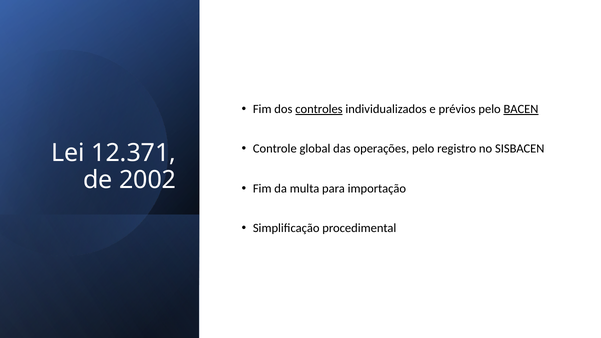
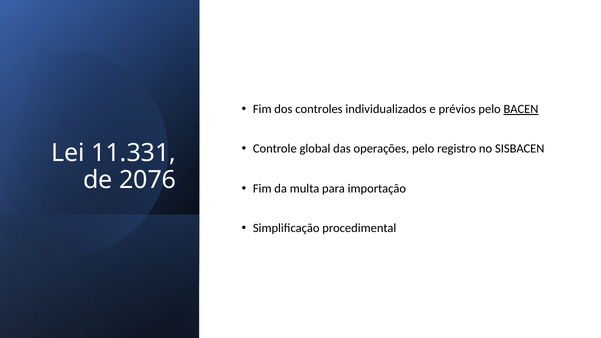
controles underline: present -> none
12.371: 12.371 -> 11.331
2002: 2002 -> 2076
